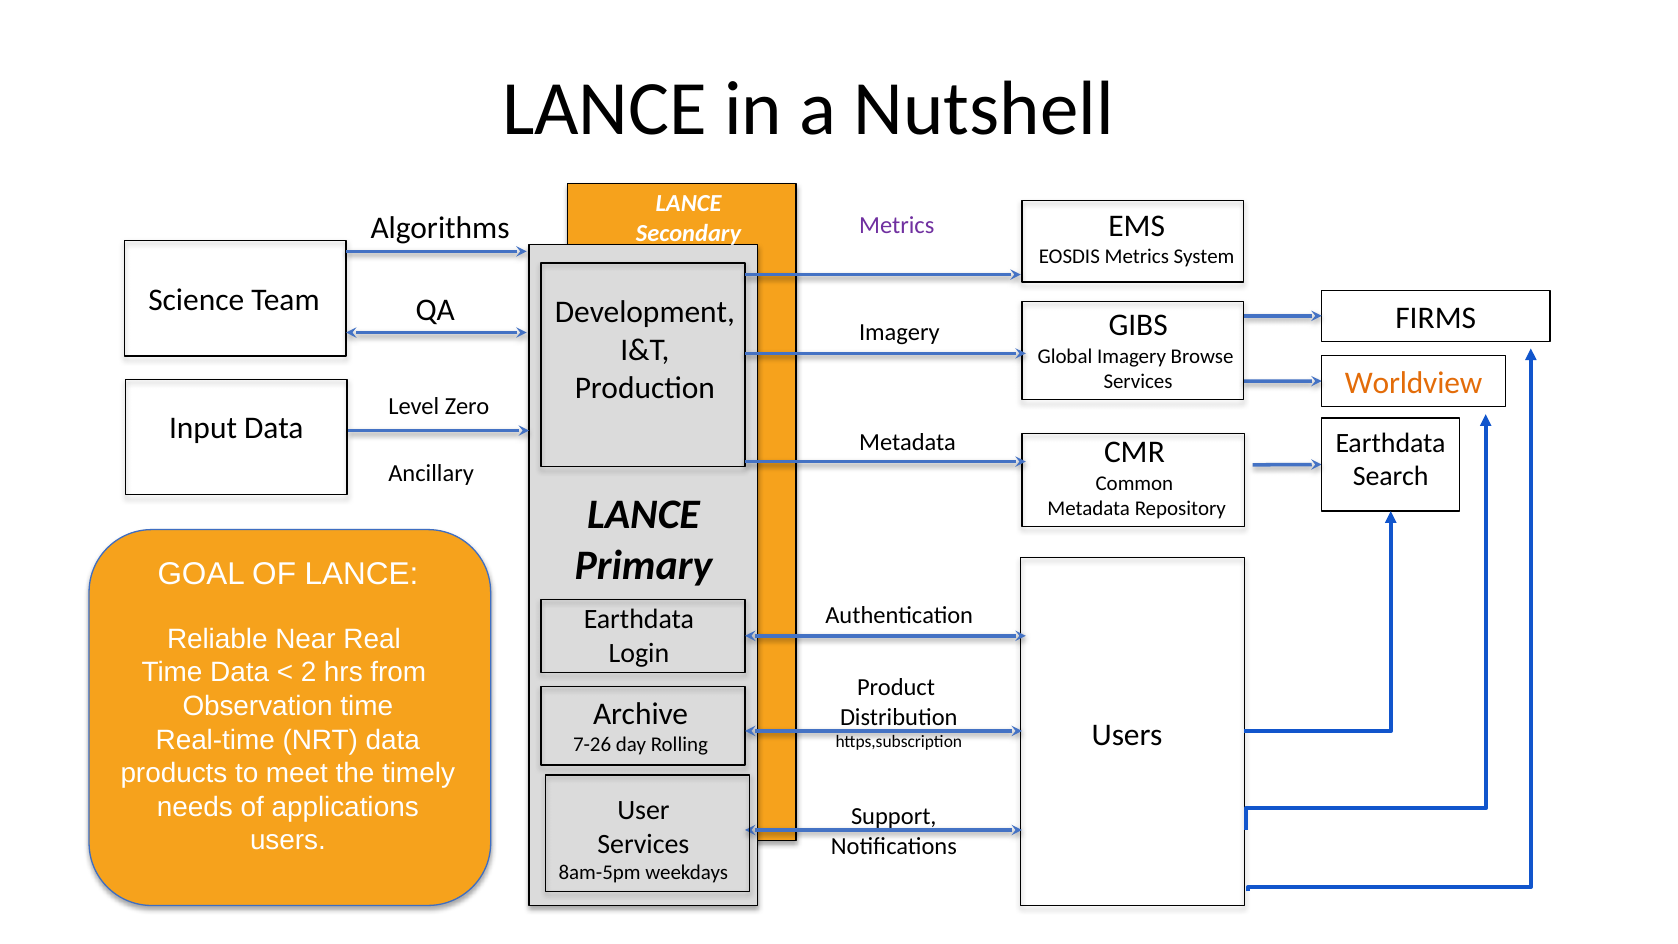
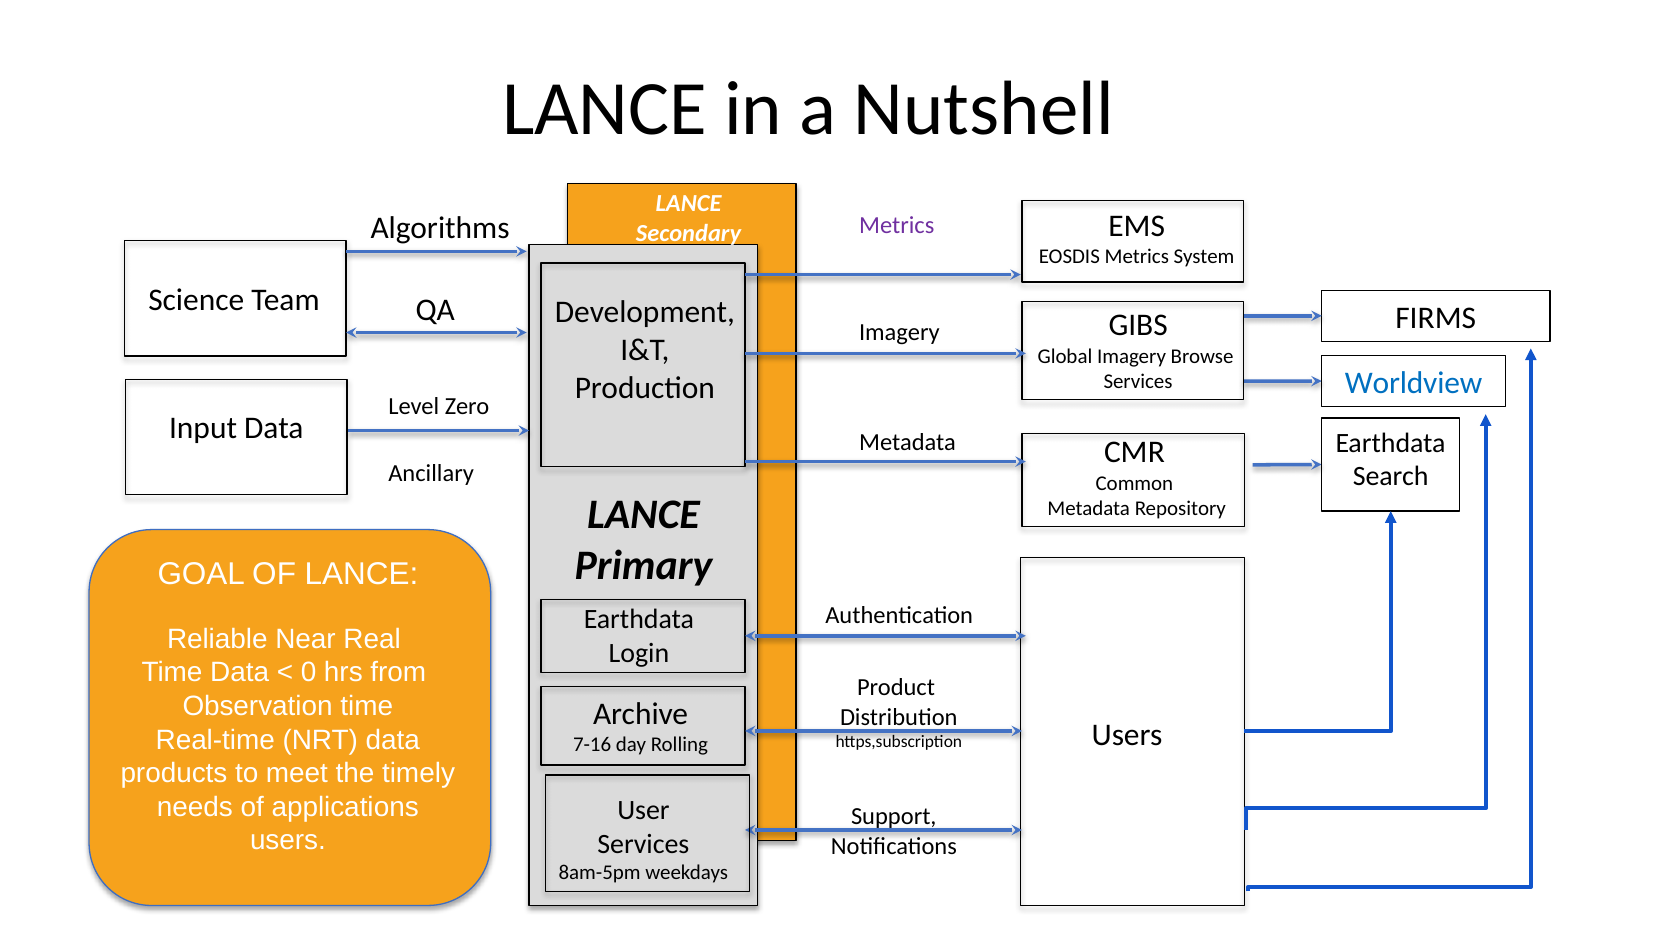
Worldview colour: orange -> blue
2: 2 -> 0
7-26: 7-26 -> 7-16
